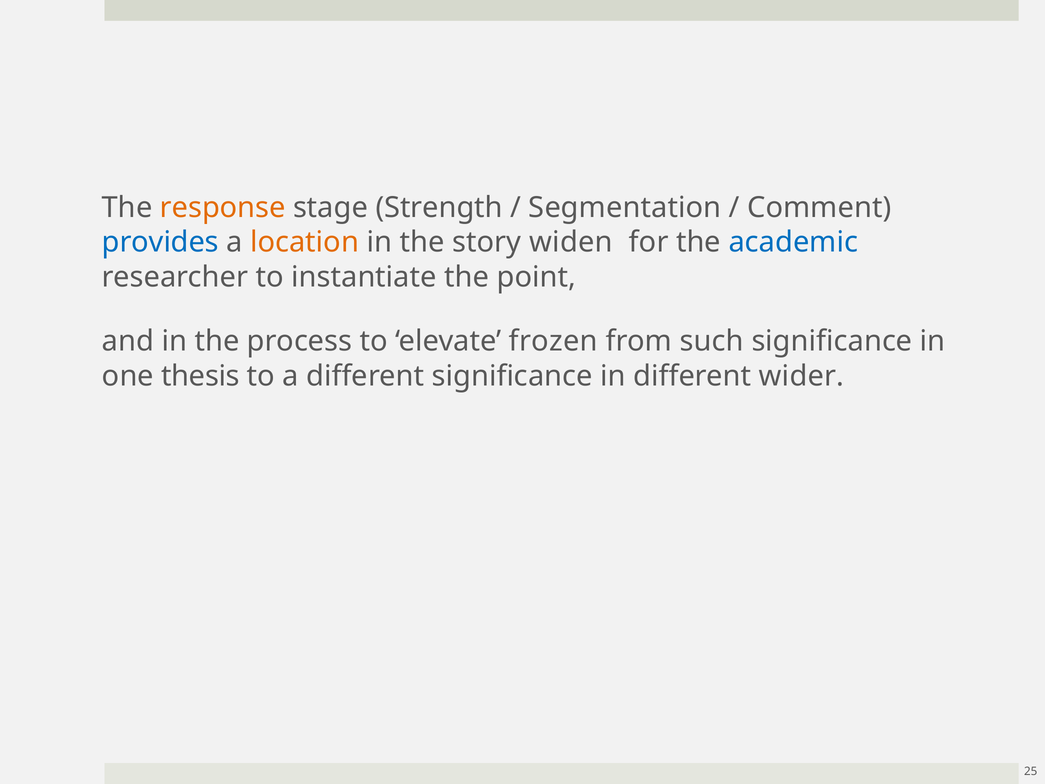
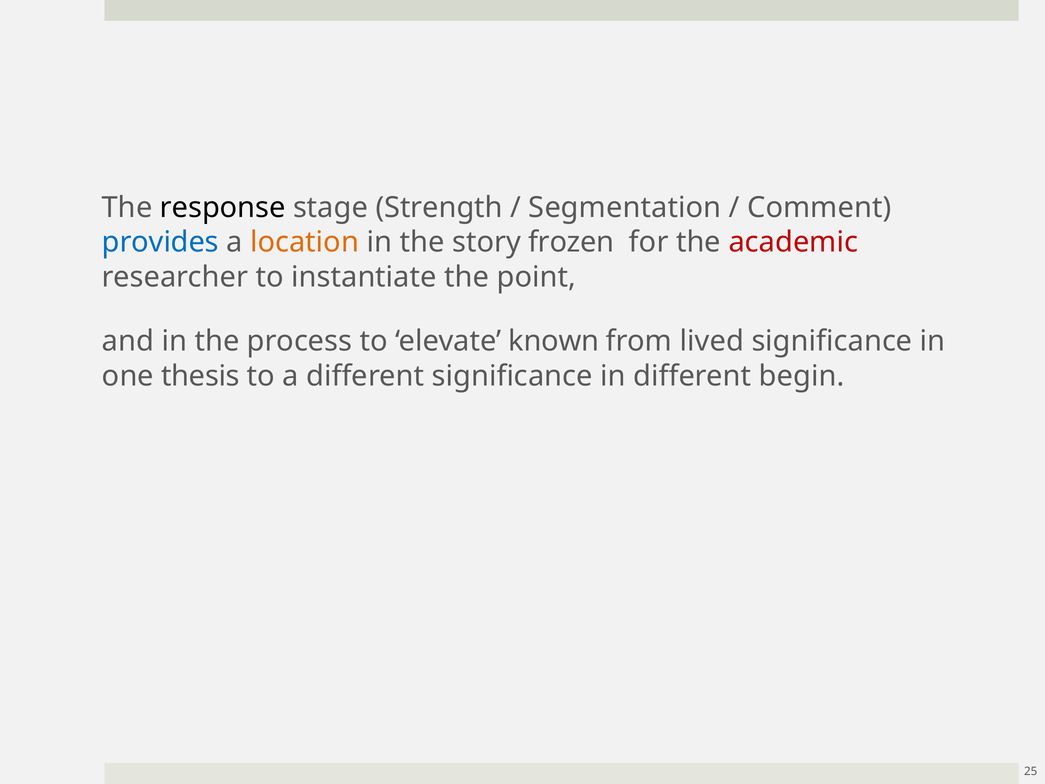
response colour: orange -> black
widen: widen -> frozen
academic colour: blue -> red
frozen: frozen -> known
such: such -> lived
wider: wider -> begin
